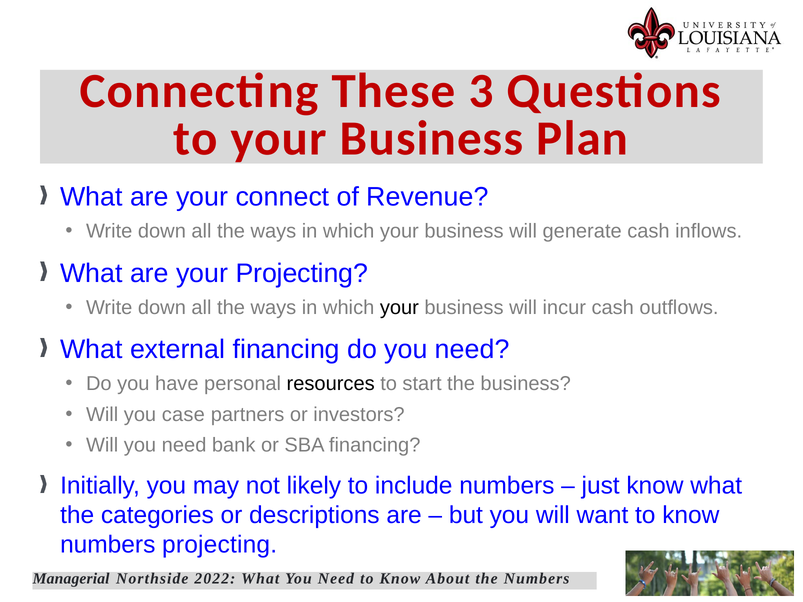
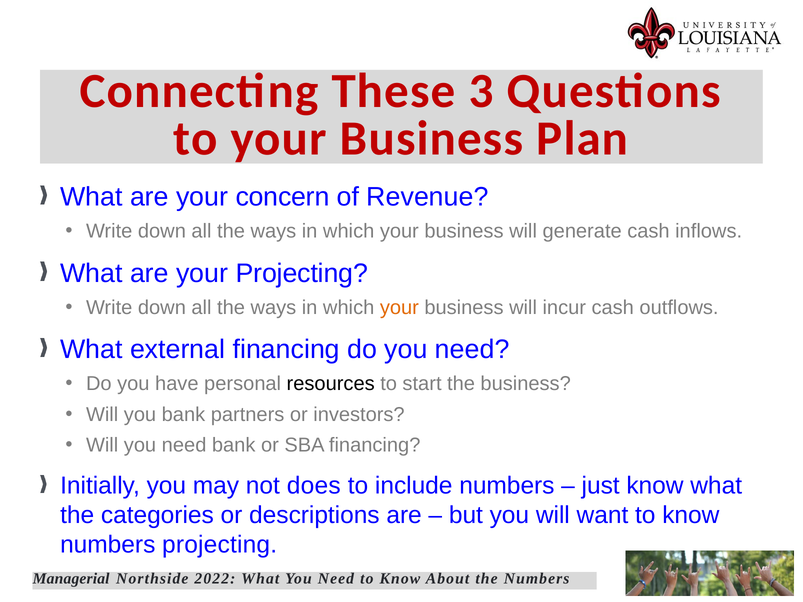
connect: connect -> concern
your at (399, 308) colour: black -> orange
you case: case -> bank
likely: likely -> does
